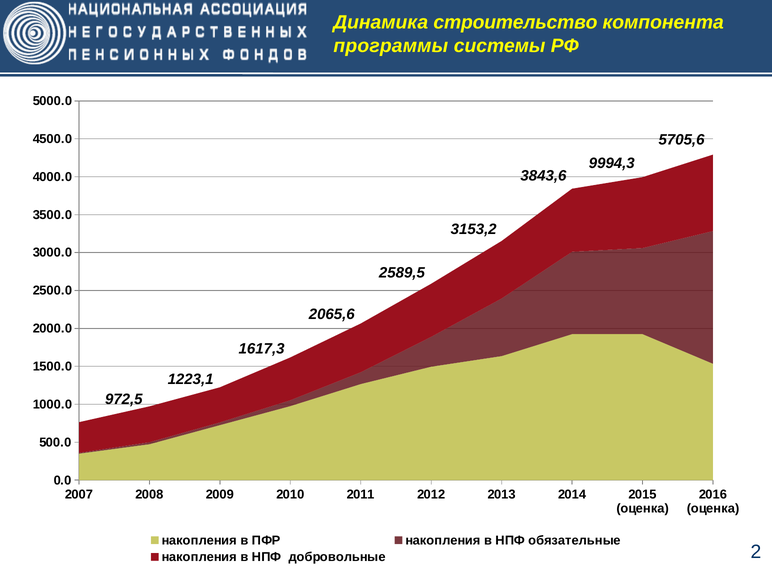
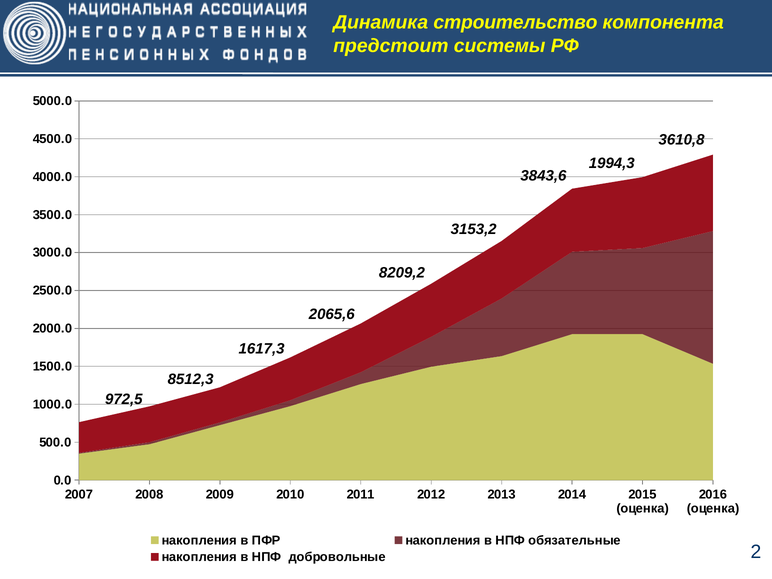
программы: программы -> предстоит
5705,6: 5705,6 -> 3610,8
9994,3: 9994,3 -> 1994,3
2589,5: 2589,5 -> 8209,2
1223,1: 1223,1 -> 8512,3
